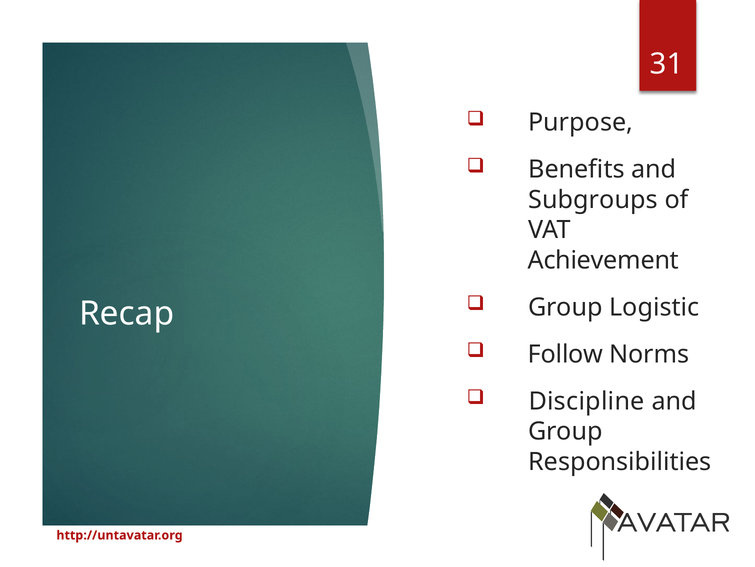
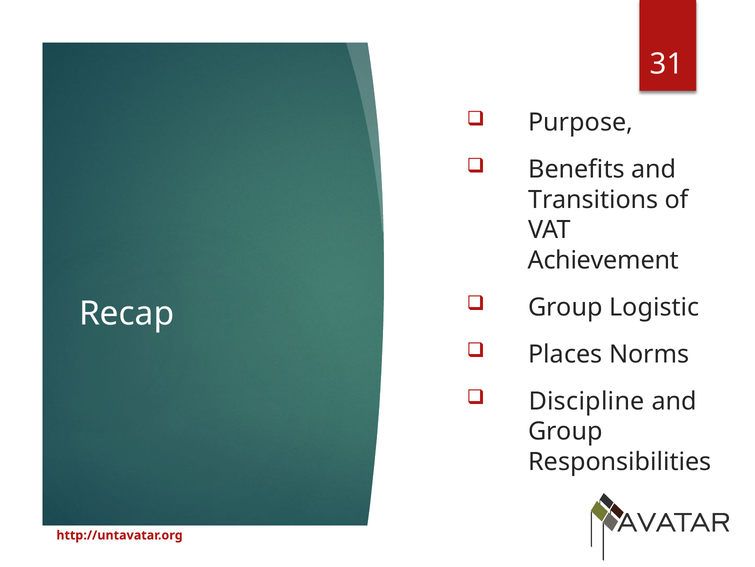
Subgroups: Subgroups -> Transitions
Follow: Follow -> Places
